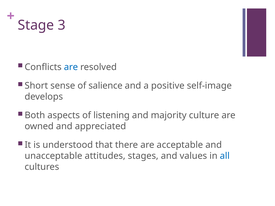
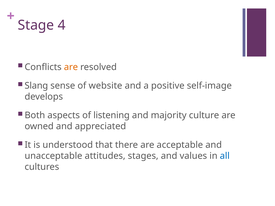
3: 3 -> 4
are at (71, 67) colour: blue -> orange
Short: Short -> Slang
salience: salience -> website
